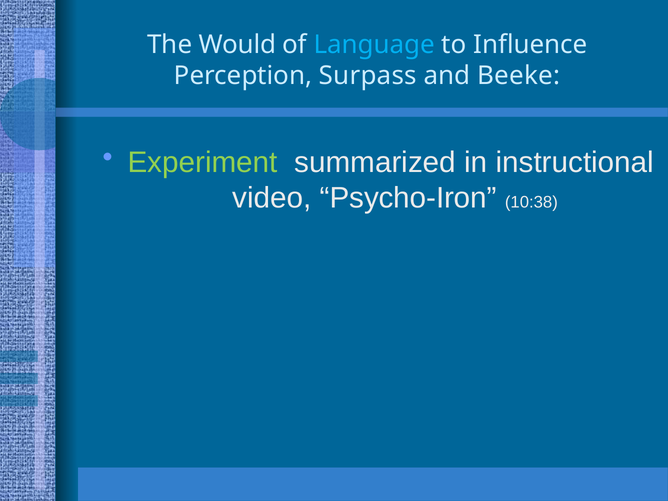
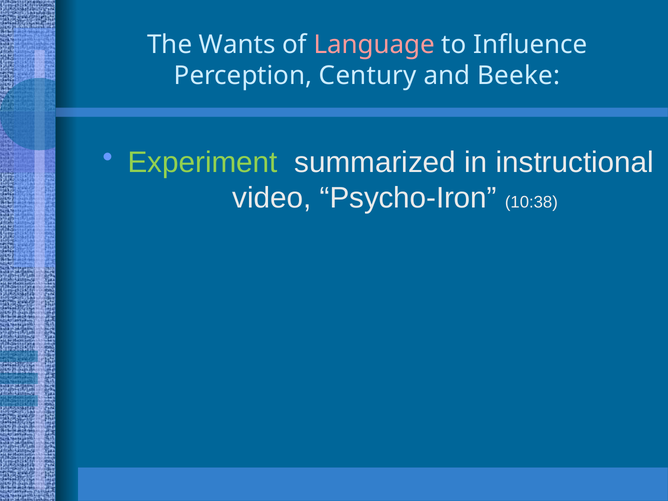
Would: Would -> Wants
Language colour: light blue -> pink
Surpass: Surpass -> Century
